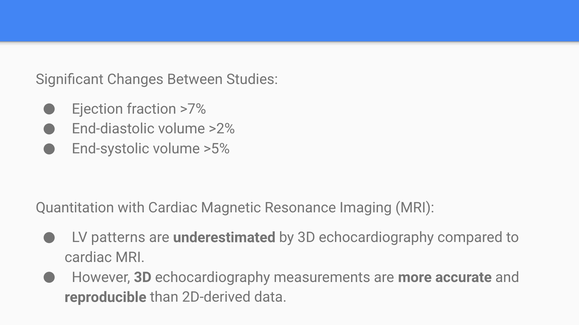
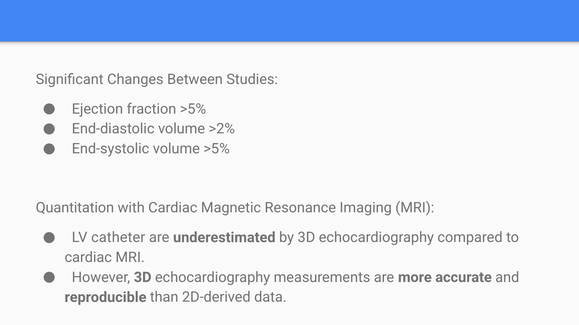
fraction >7%: >7% -> >5%
patterns: patterns -> catheter
